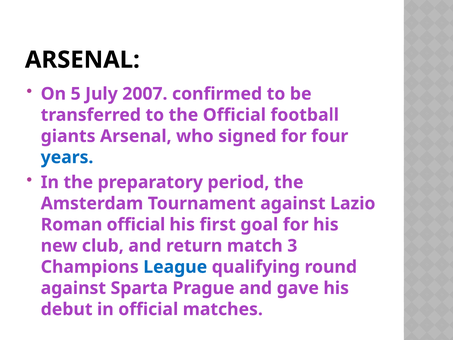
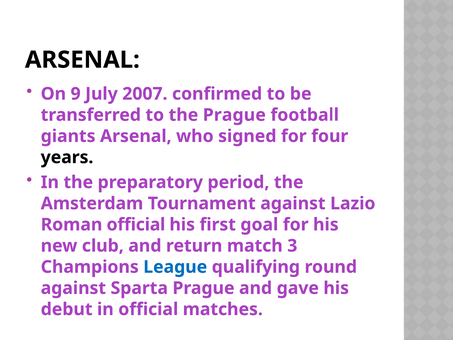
5: 5 -> 9
the Official: Official -> Prague
years colour: blue -> black
